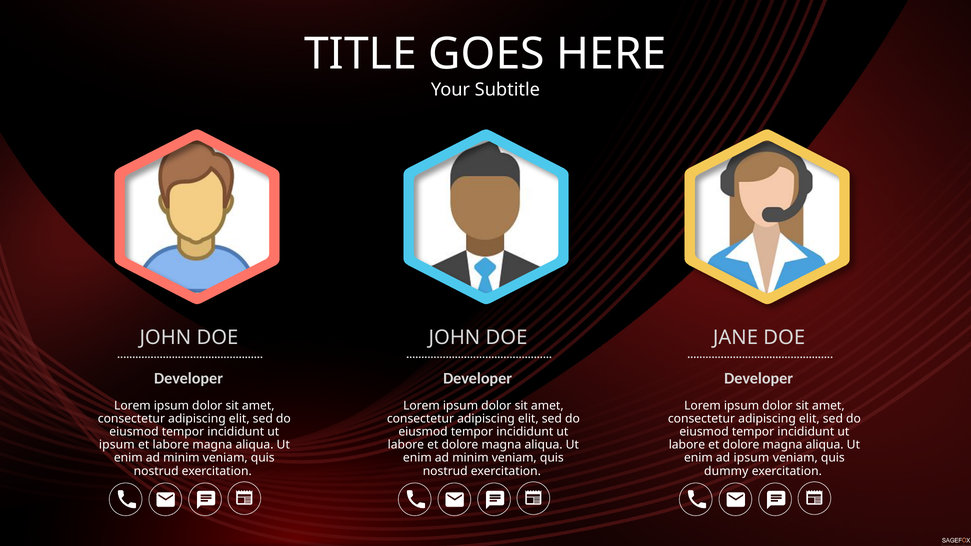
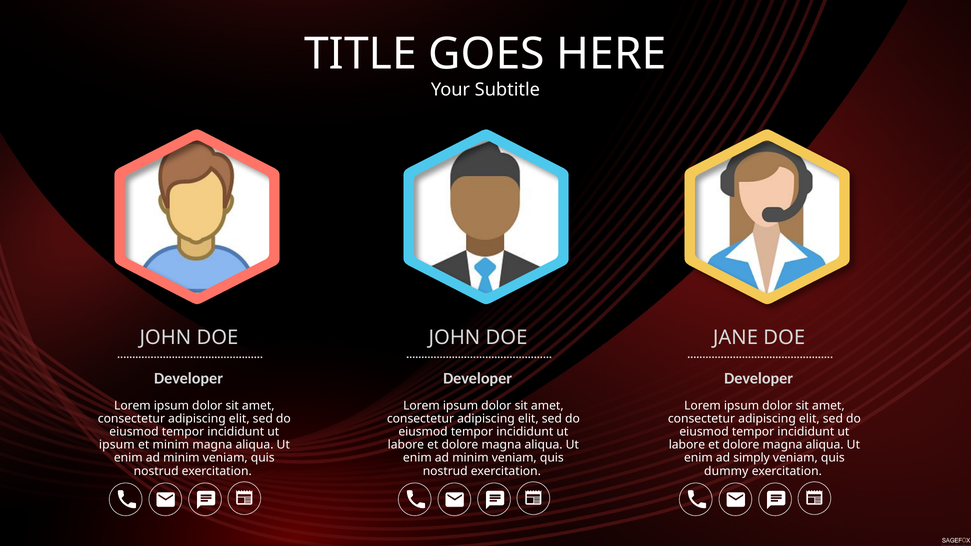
et labore: labore -> minim
ad ipsum: ipsum -> simply
